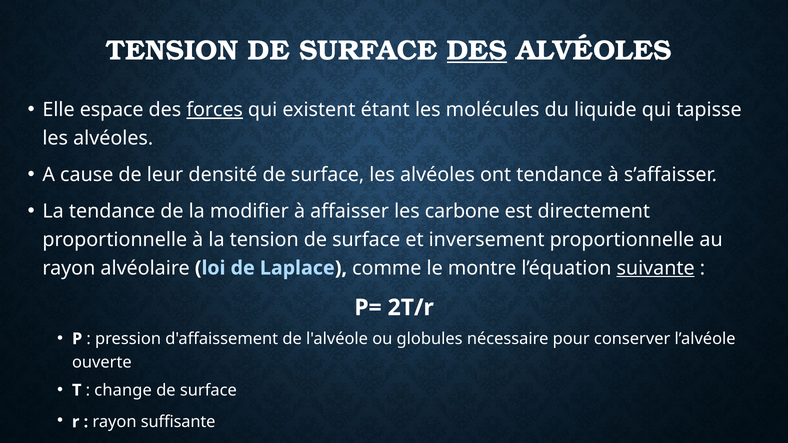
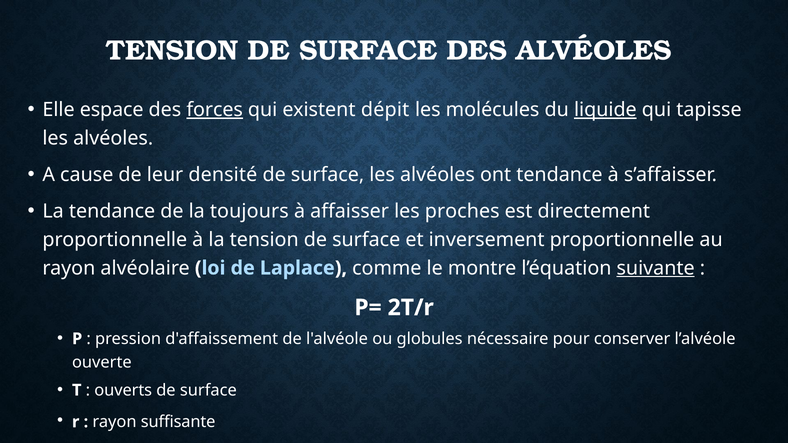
DES at (477, 50) underline: present -> none
étant: étant -> dépit
liquide underline: none -> present
modifier: modifier -> toujours
carbone: carbone -> proches
change: change -> ouverts
